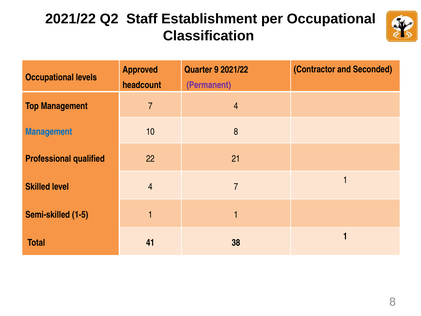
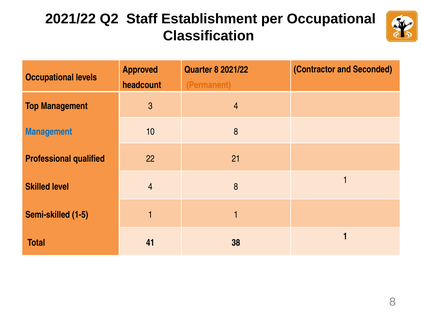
Quarter 9: 9 -> 8
Permanent colour: purple -> orange
Management 7: 7 -> 3
4 7: 7 -> 8
